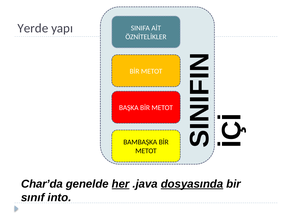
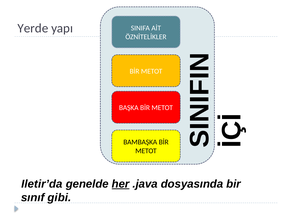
Char’da: Char’da -> Iletir’da
dosyasında underline: present -> none
into: into -> gibi
